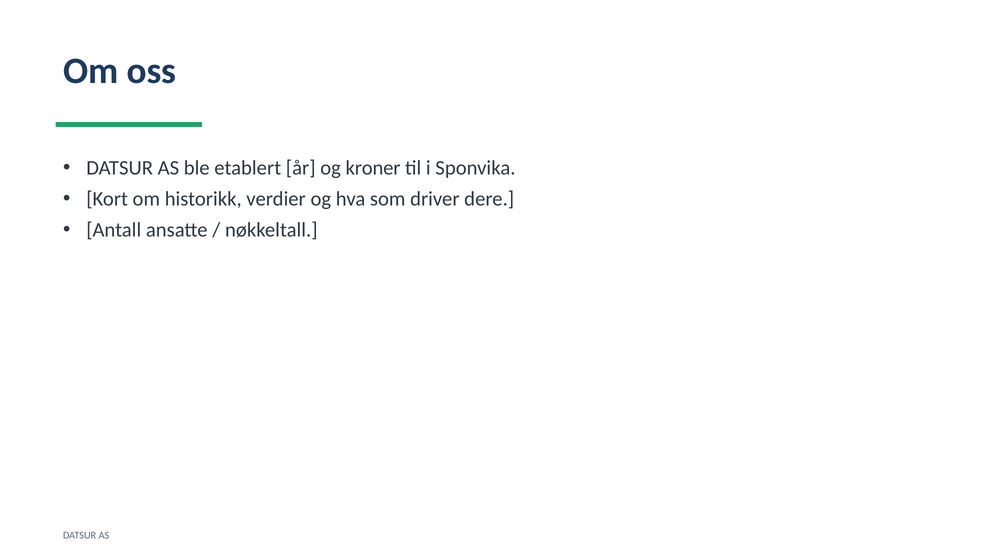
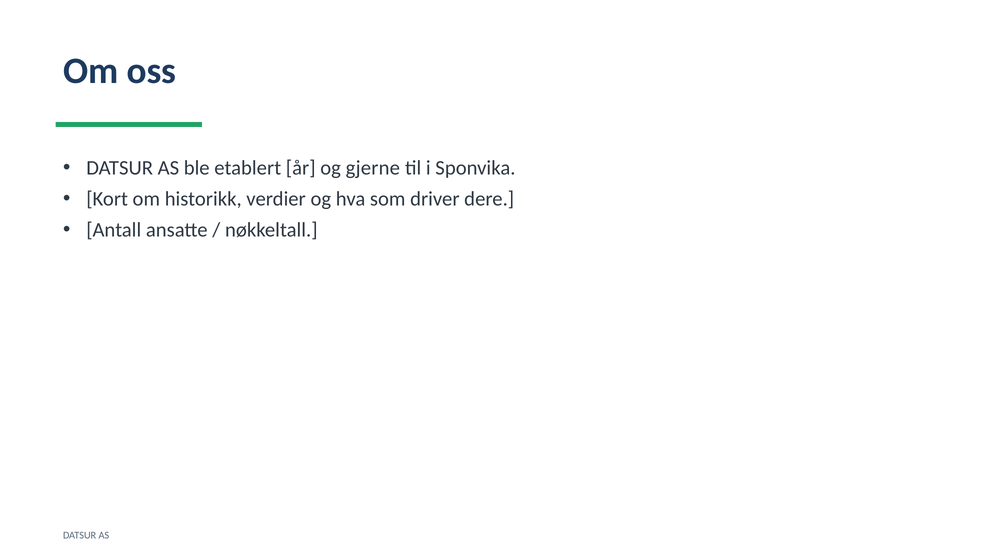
kroner: kroner -> gjerne
